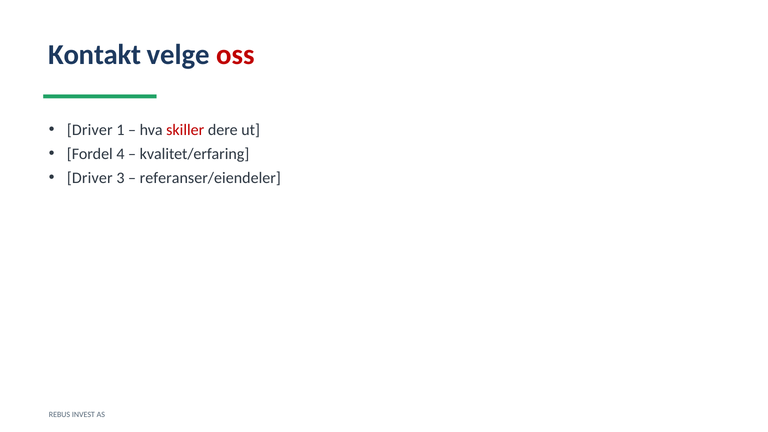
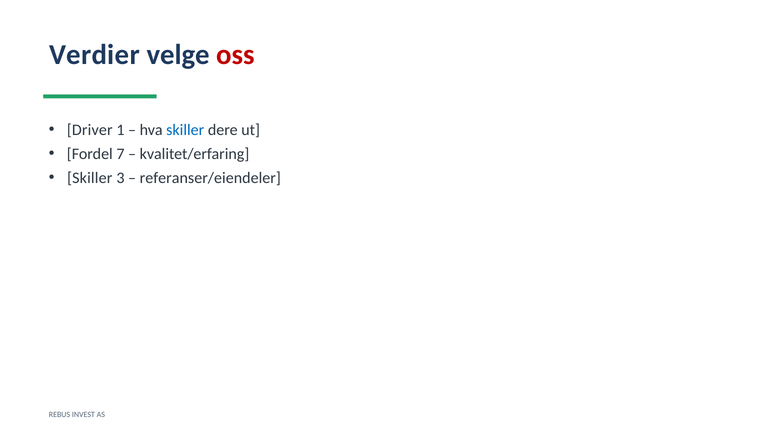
Kontakt: Kontakt -> Verdier
skiller at (185, 130) colour: red -> blue
4: 4 -> 7
Driver at (90, 178): Driver -> Skiller
